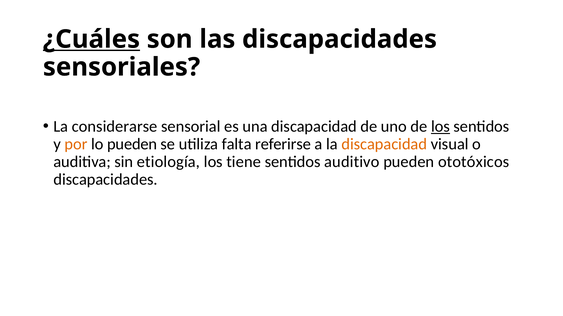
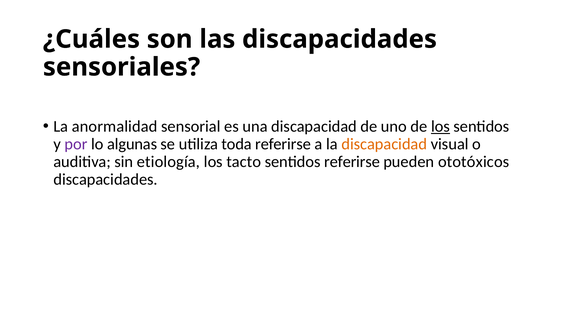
¿Cuáles underline: present -> none
considerarse: considerarse -> anormalidad
por colour: orange -> purple
lo pueden: pueden -> algunas
falta: falta -> toda
tiene: tiene -> tacto
sentidos auditivo: auditivo -> referirse
